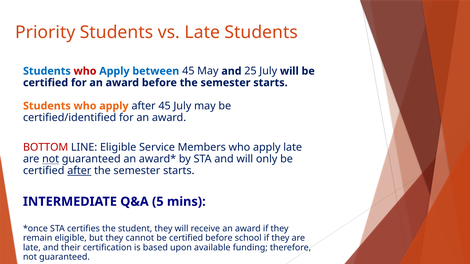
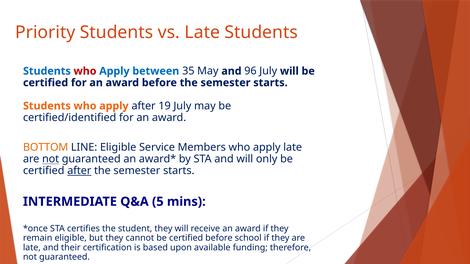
between 45: 45 -> 35
25: 25 -> 96
after 45: 45 -> 19
BOTTOM colour: red -> orange
